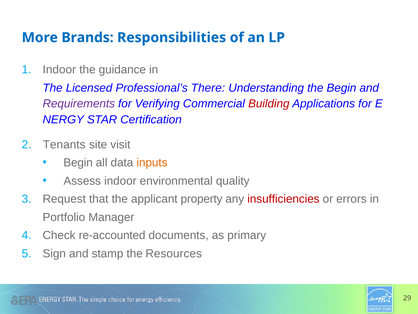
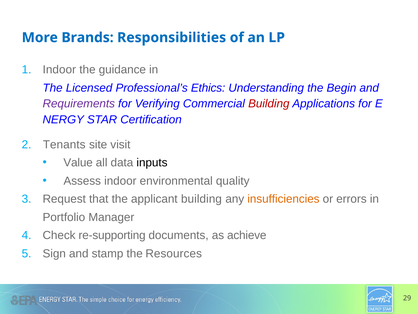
There: There -> Ethics
Begin at (78, 163): Begin -> Value
inputs colour: orange -> black
applicant property: property -> building
insufficiencies colour: red -> orange
re-accounted: re-accounted -> re-supporting
primary: primary -> achieve
